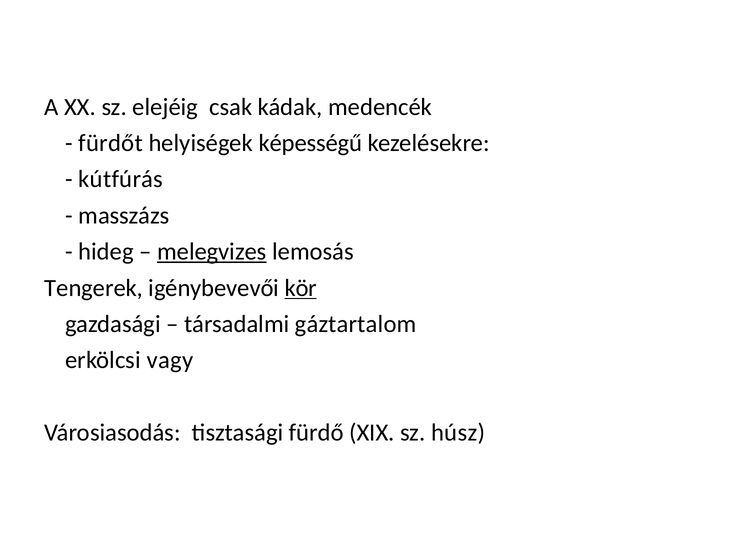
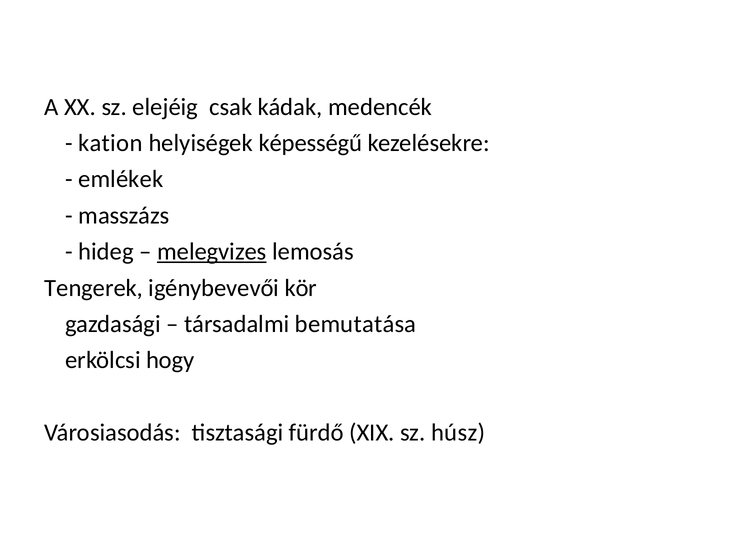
fürdőt: fürdőt -> kation
kútfúrás: kútfúrás -> emlékek
kör underline: present -> none
gáztartalom: gáztartalom -> bemutatása
vagy: vagy -> hogy
